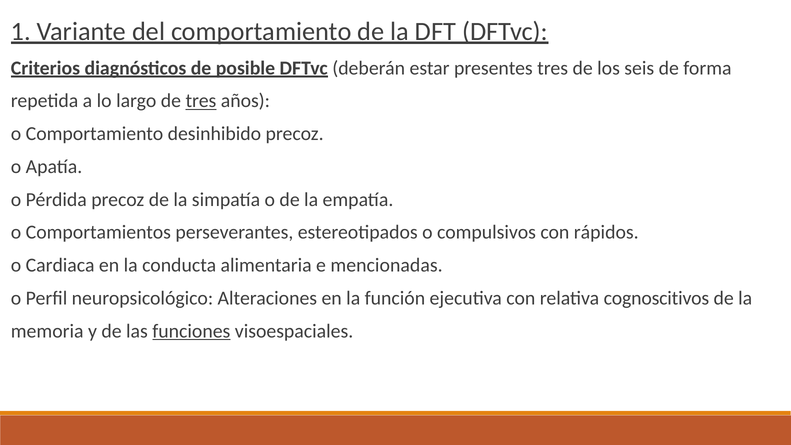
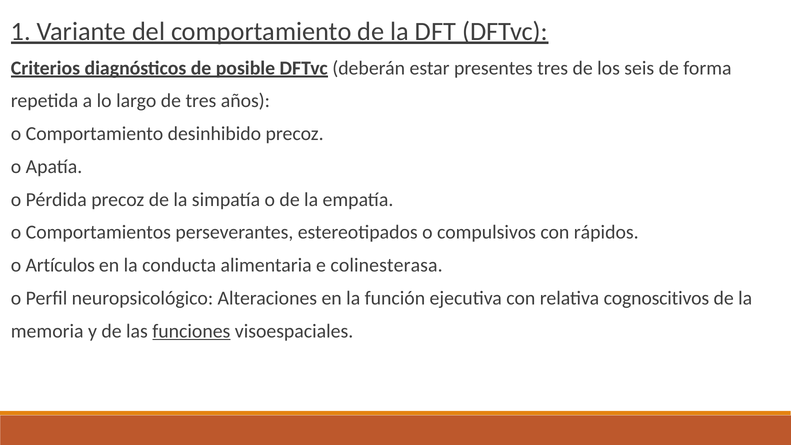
tres at (201, 101) underline: present -> none
Cardiaca: Cardiaca -> Artículos
mencionadas: mencionadas -> colinesterasa
